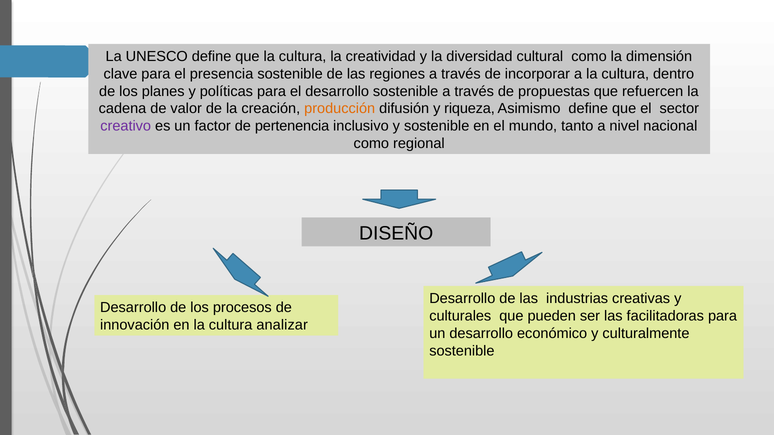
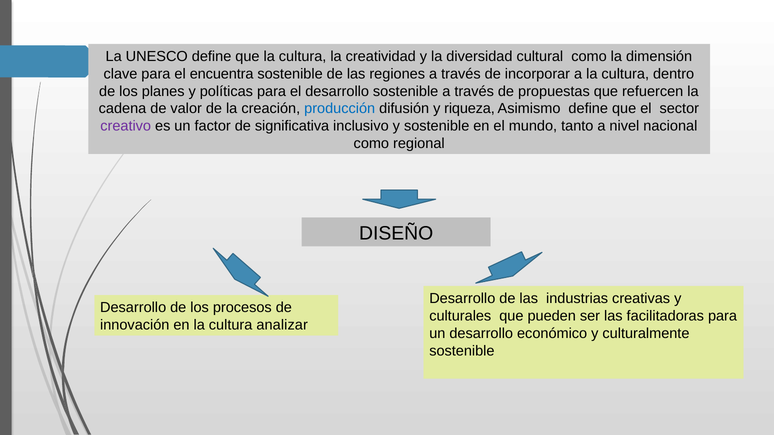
presencia: presencia -> encuentra
producción colour: orange -> blue
pertenencia: pertenencia -> significativa
